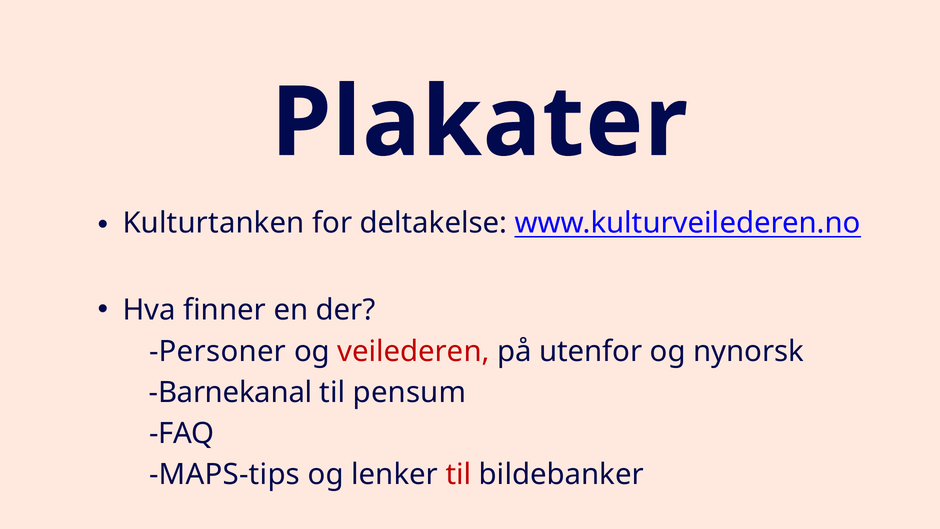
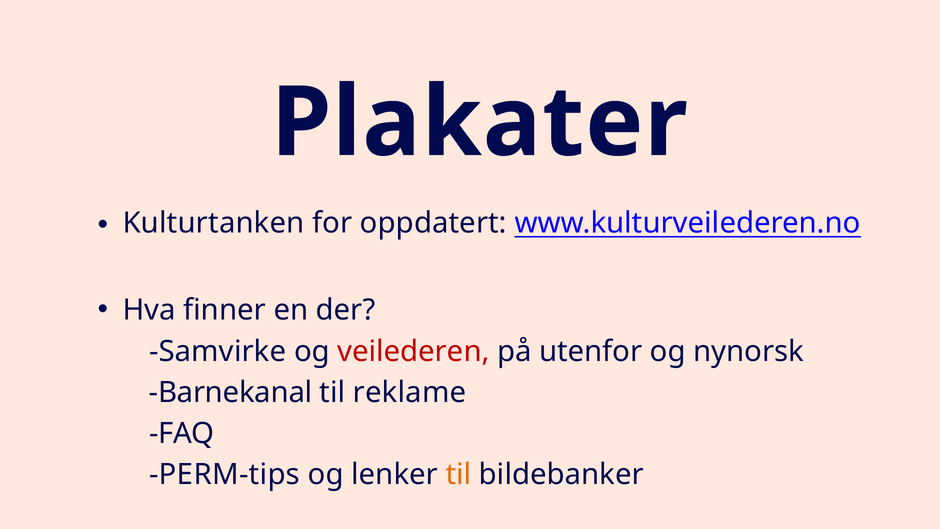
deltakelse: deltakelse -> oppdatert
Personer: Personer -> Samvirke
pensum: pensum -> reklame
MAPS-tips: MAPS-tips -> PERM-tips
til at (458, 475) colour: red -> orange
